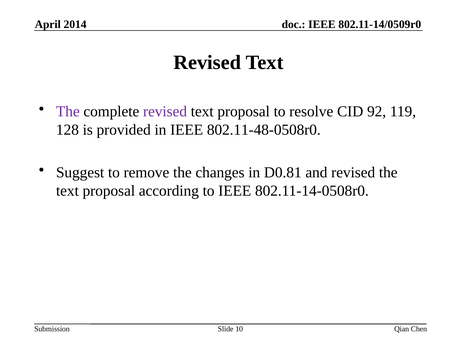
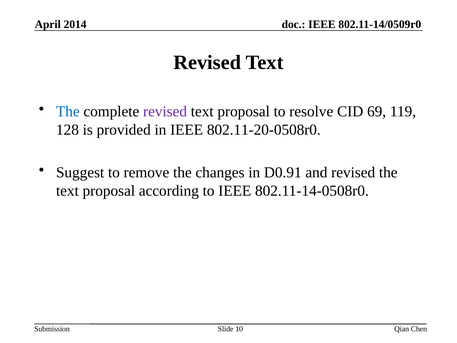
The at (68, 112) colour: purple -> blue
92: 92 -> 69
802.11-48-0508r0: 802.11-48-0508r0 -> 802.11-20-0508r0
D0.81: D0.81 -> D0.91
